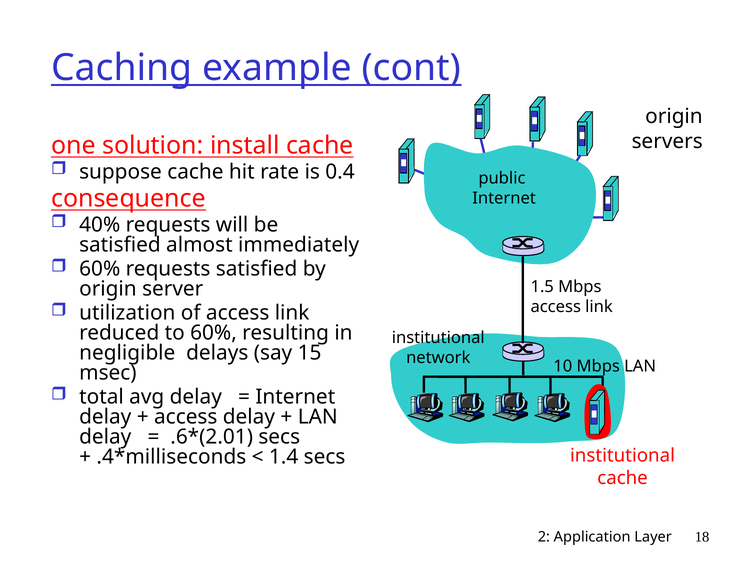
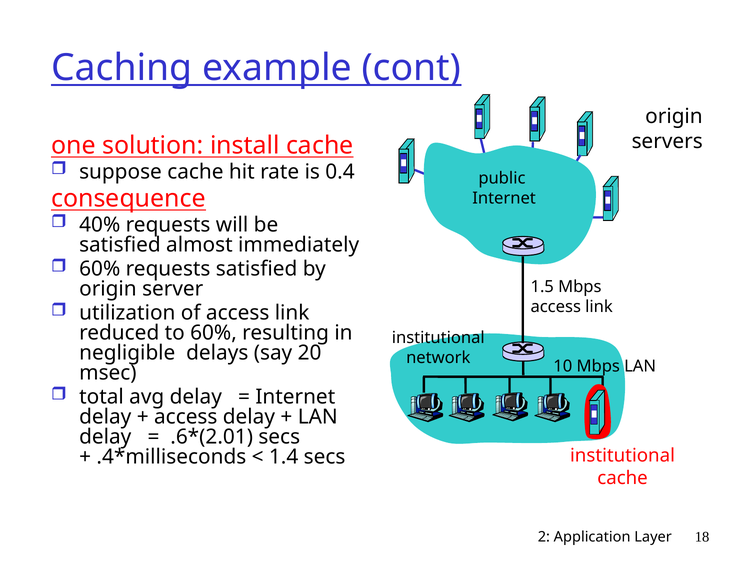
15: 15 -> 20
